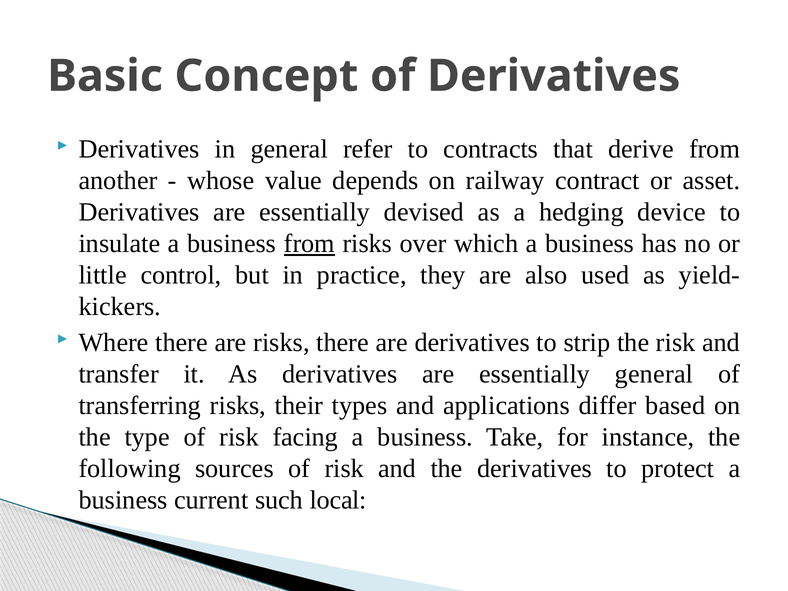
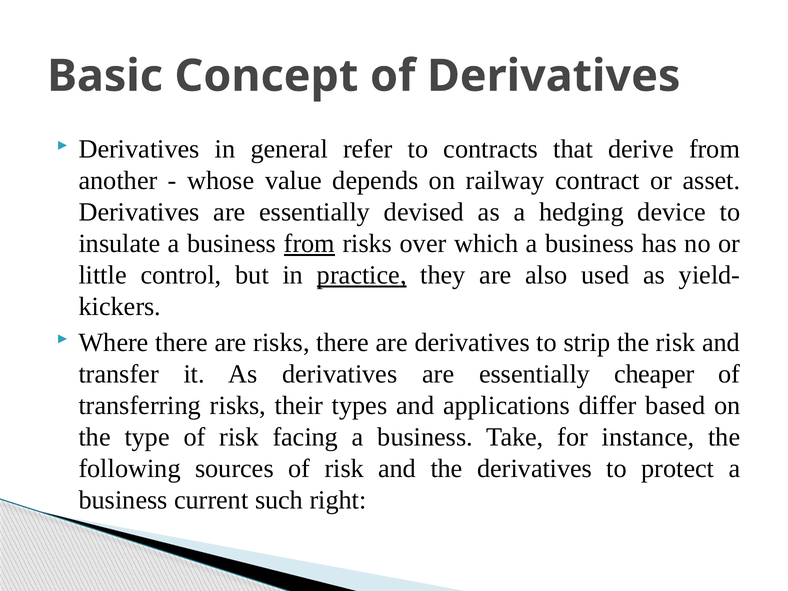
practice underline: none -> present
essentially general: general -> cheaper
local: local -> right
